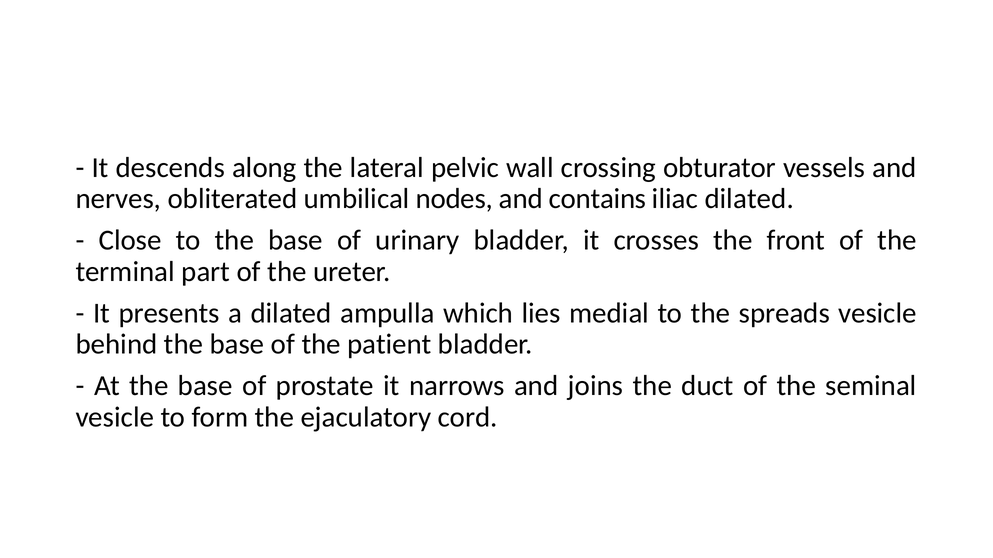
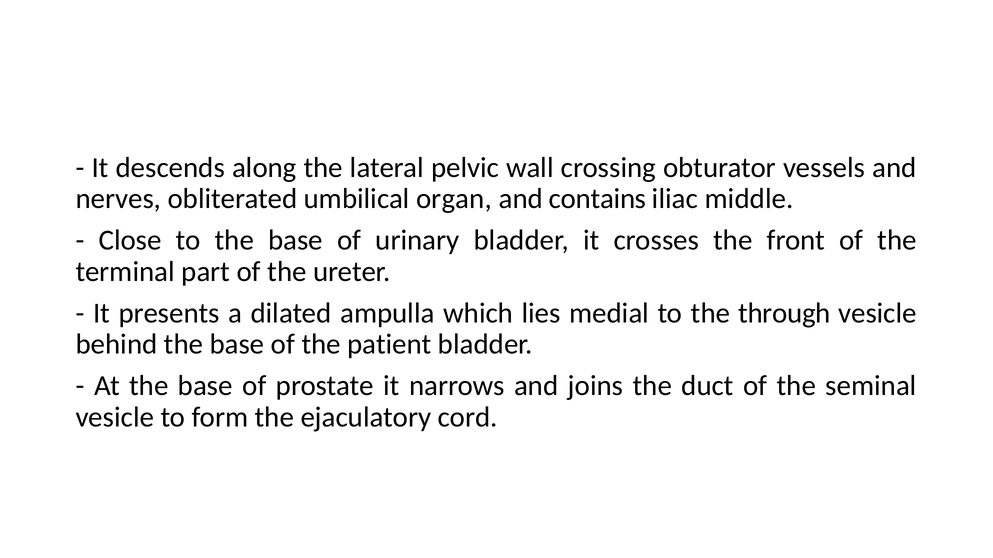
nodes: nodes -> organ
iliac dilated: dilated -> middle
spreads: spreads -> through
